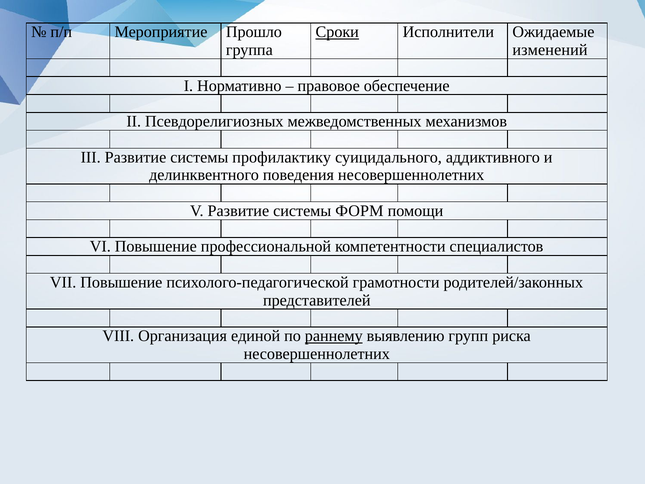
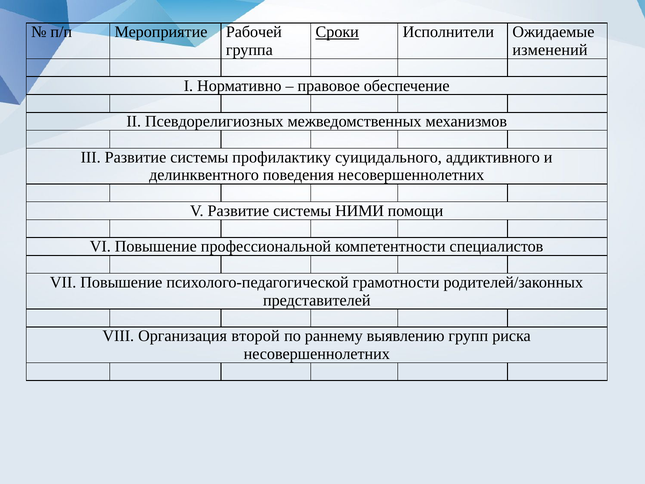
Прошло: Прошло -> Рабочей
ФОРМ: ФОРМ -> НИМИ
единой: единой -> второй
раннему underline: present -> none
